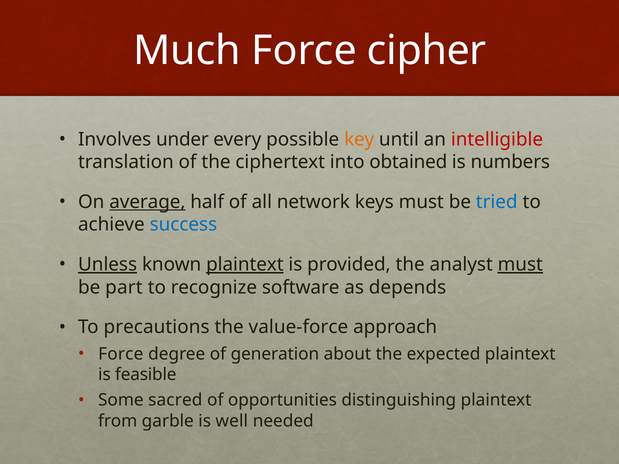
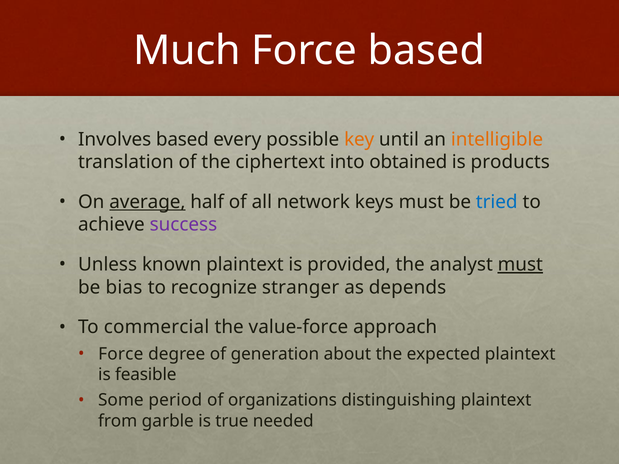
Force cipher: cipher -> based
Involves under: under -> based
intelligible colour: red -> orange
numbers: numbers -> products
success colour: blue -> purple
Unless underline: present -> none
plaintext at (245, 265) underline: present -> none
part: part -> bias
software: software -> stranger
precautions: precautions -> commercial
sacred: sacred -> period
opportunities: opportunities -> organizations
well: well -> true
